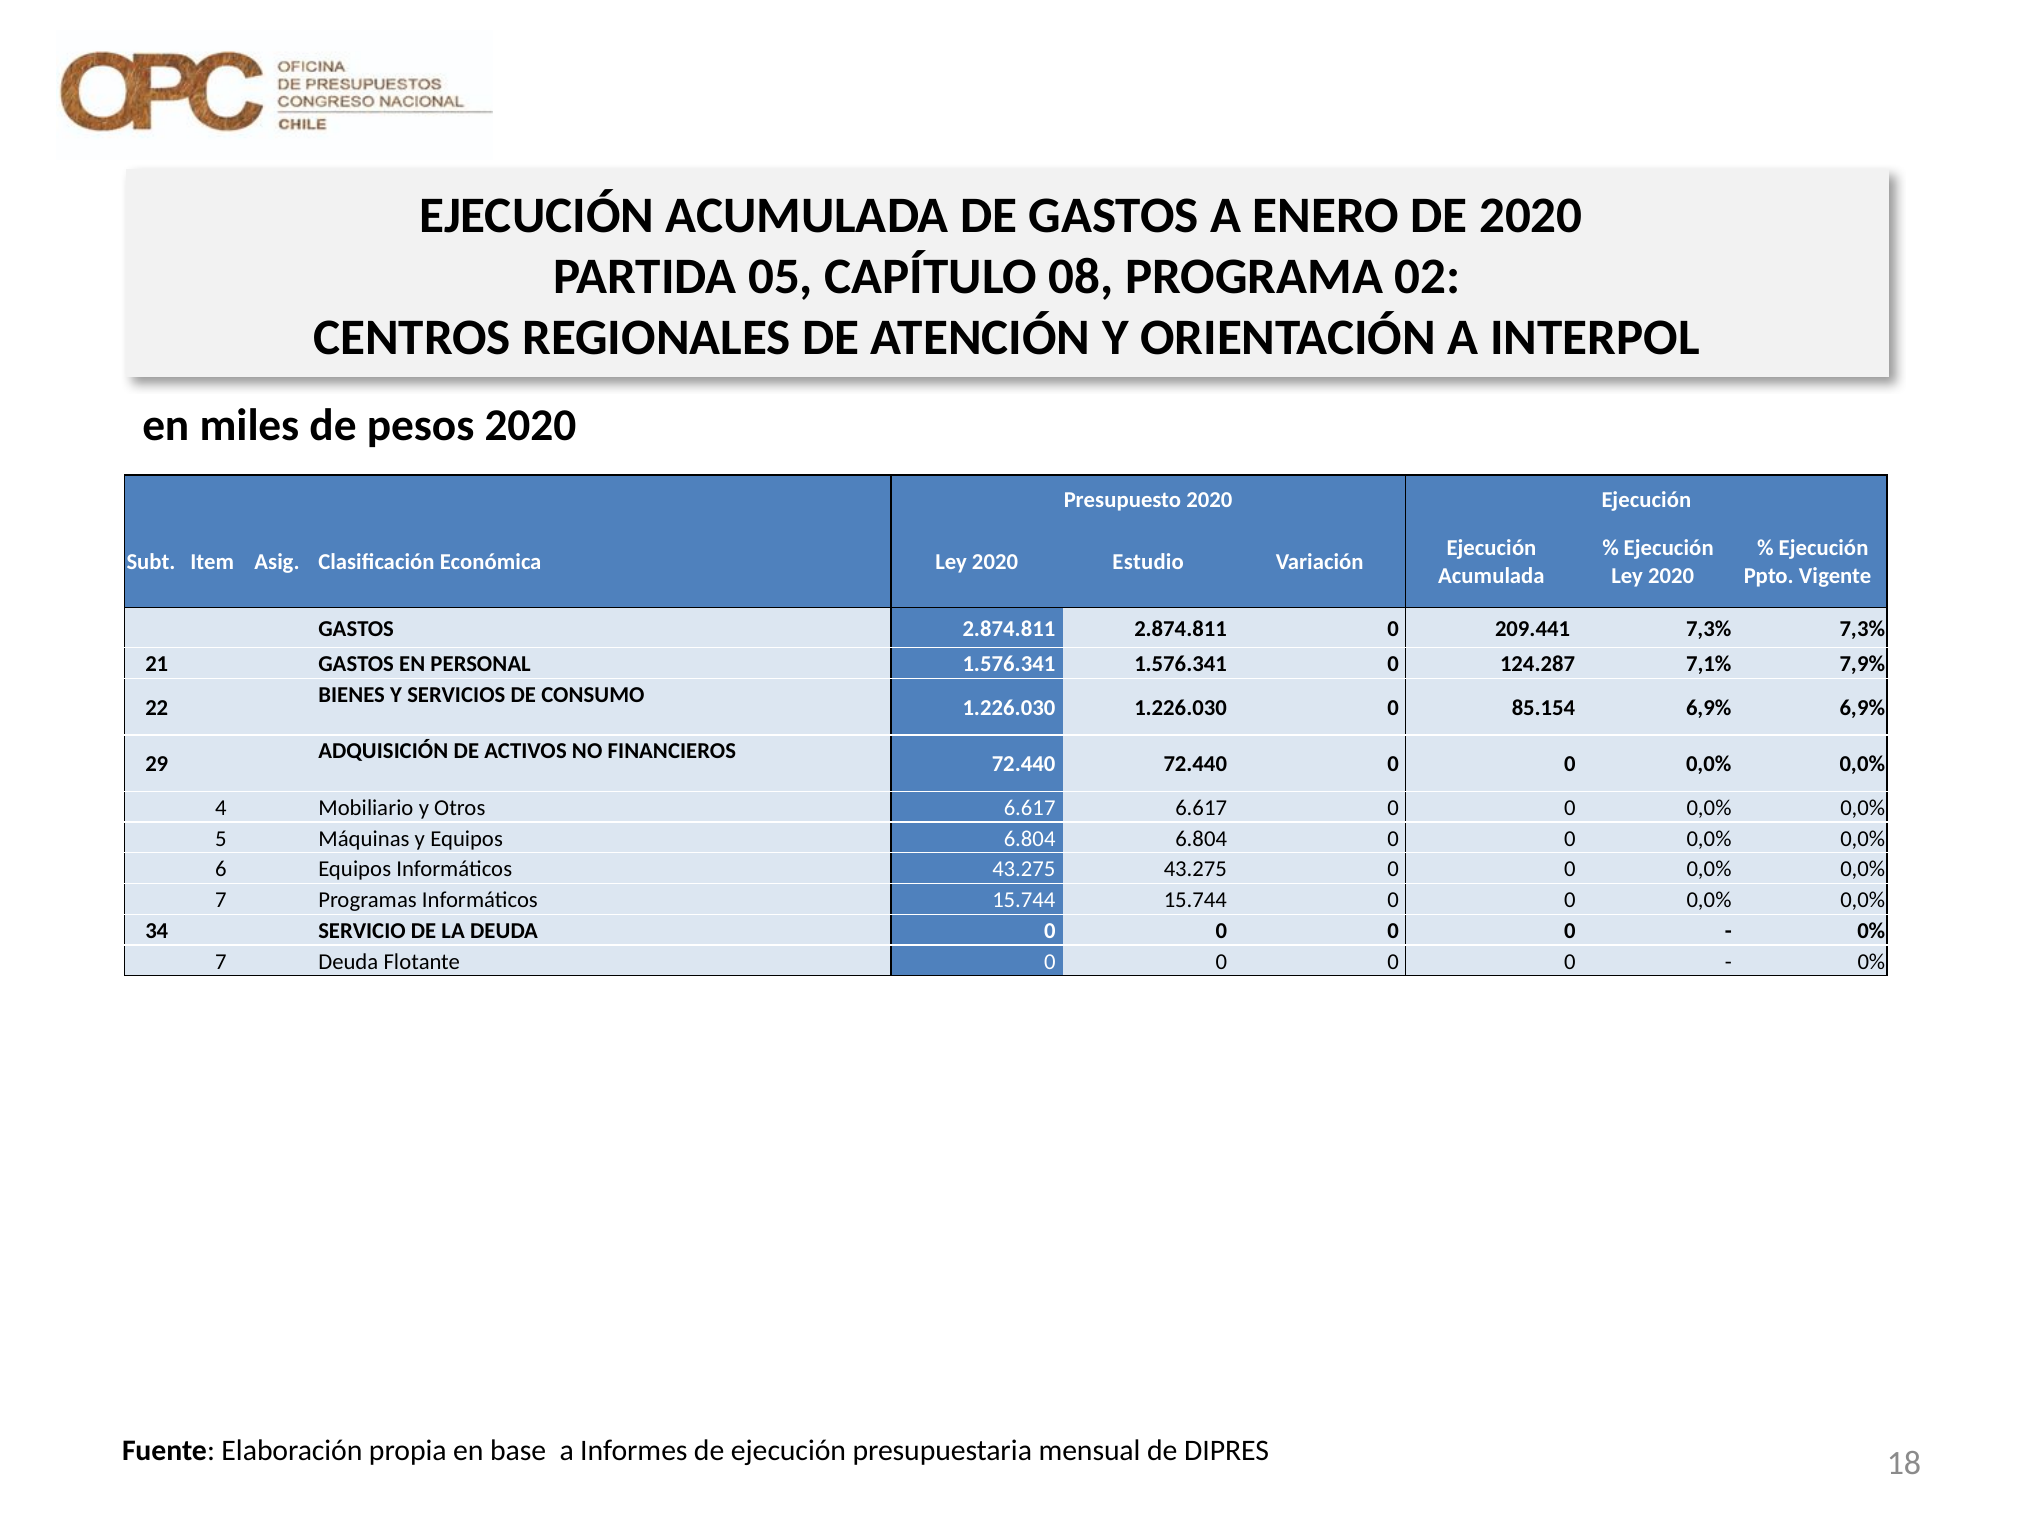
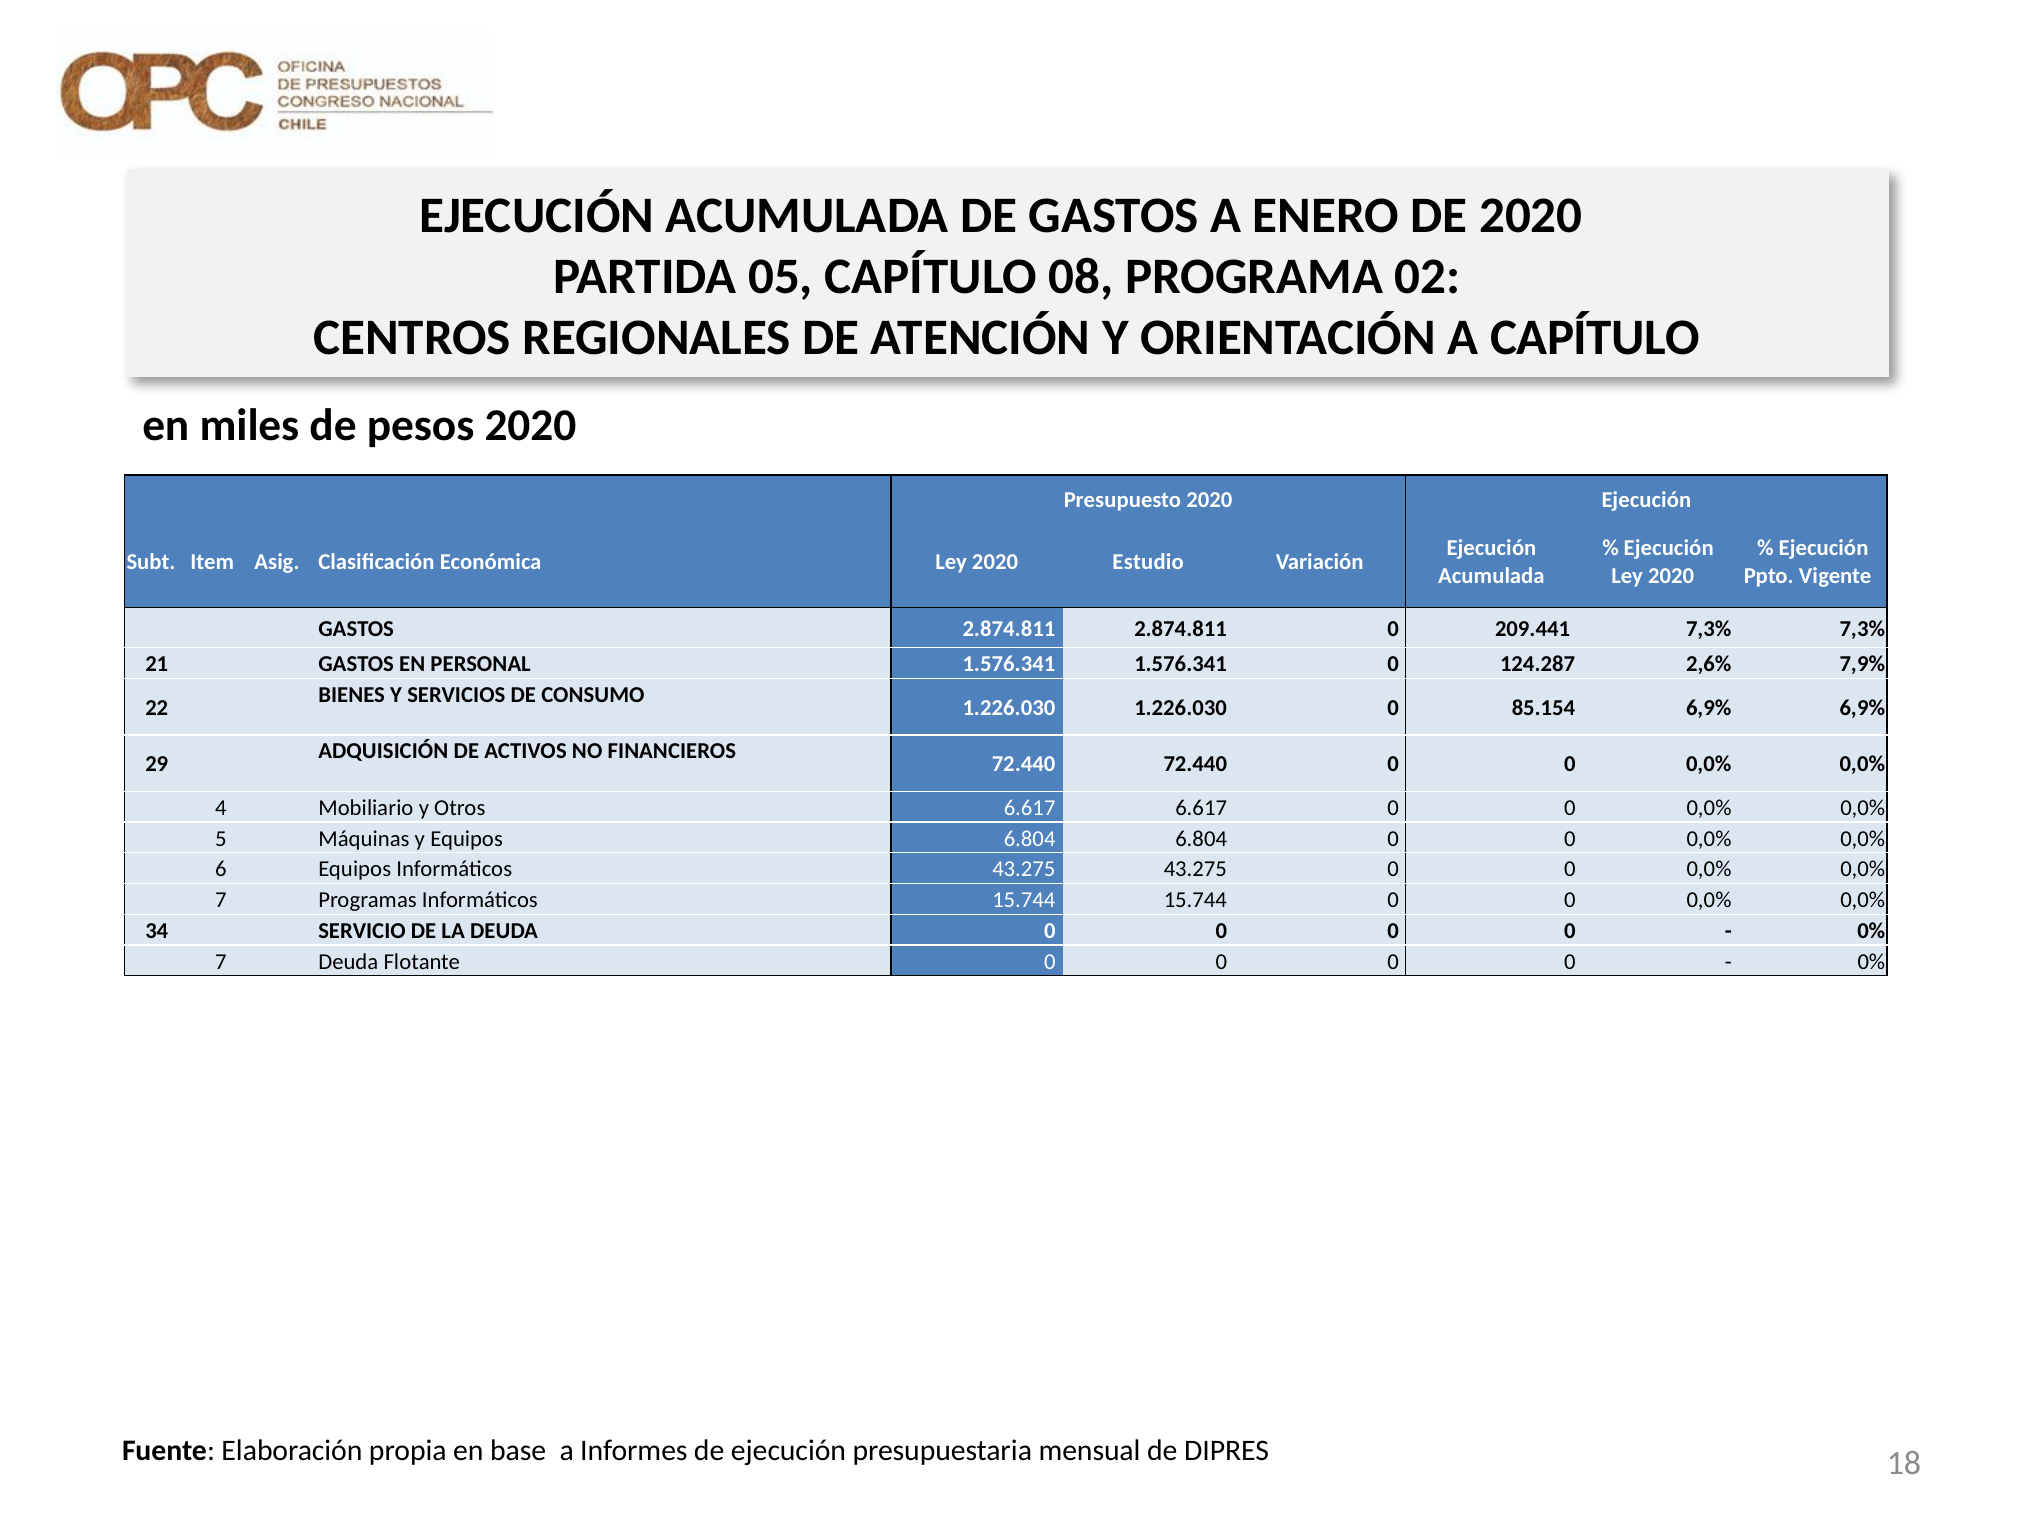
A INTERPOL: INTERPOL -> CAPÍTULO
7,1%: 7,1% -> 2,6%
